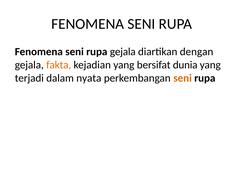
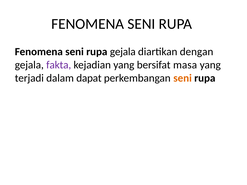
fakta colour: orange -> purple
dunia: dunia -> masa
nyata: nyata -> dapat
